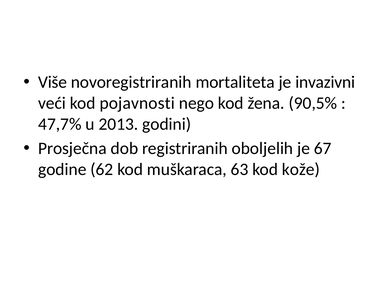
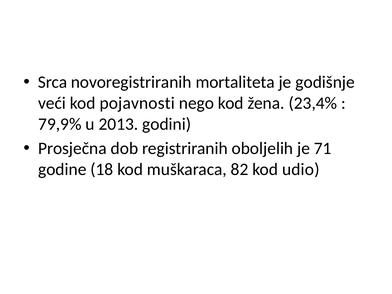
Više: Više -> Srca
invazivni: invazivni -> godišnje
90,5%: 90,5% -> 23,4%
47,7%: 47,7% -> 79,9%
67: 67 -> 71
62: 62 -> 18
63: 63 -> 82
kože: kože -> udio
